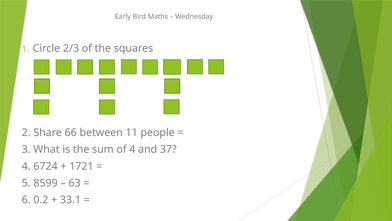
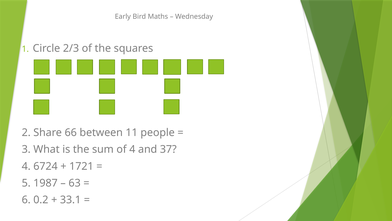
8599: 8599 -> 1987
